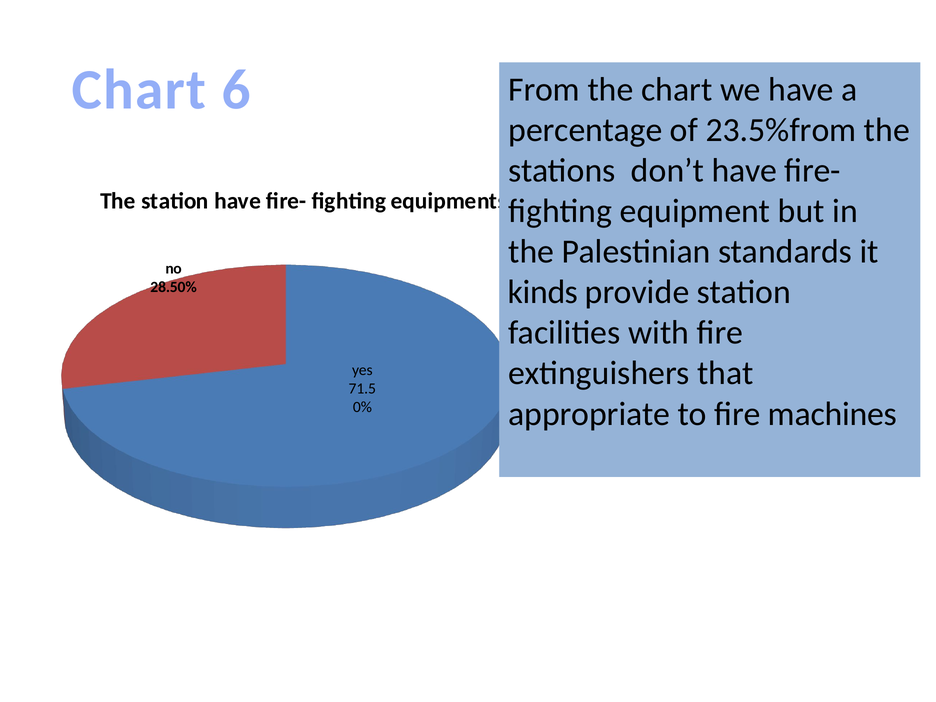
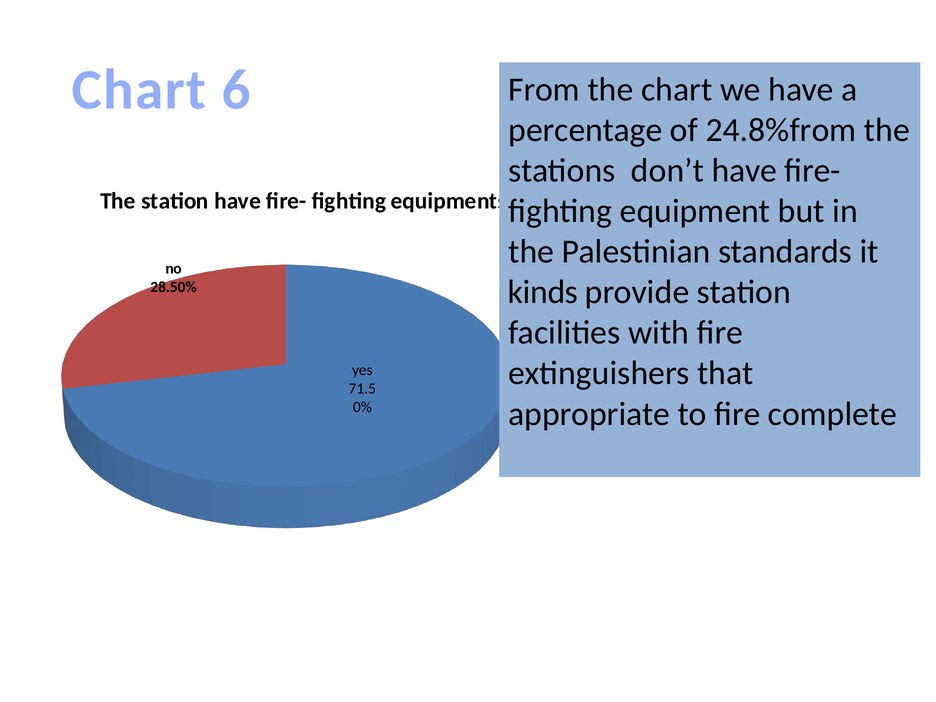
23.5%from: 23.5%from -> 24.8%from
machines: machines -> complete
